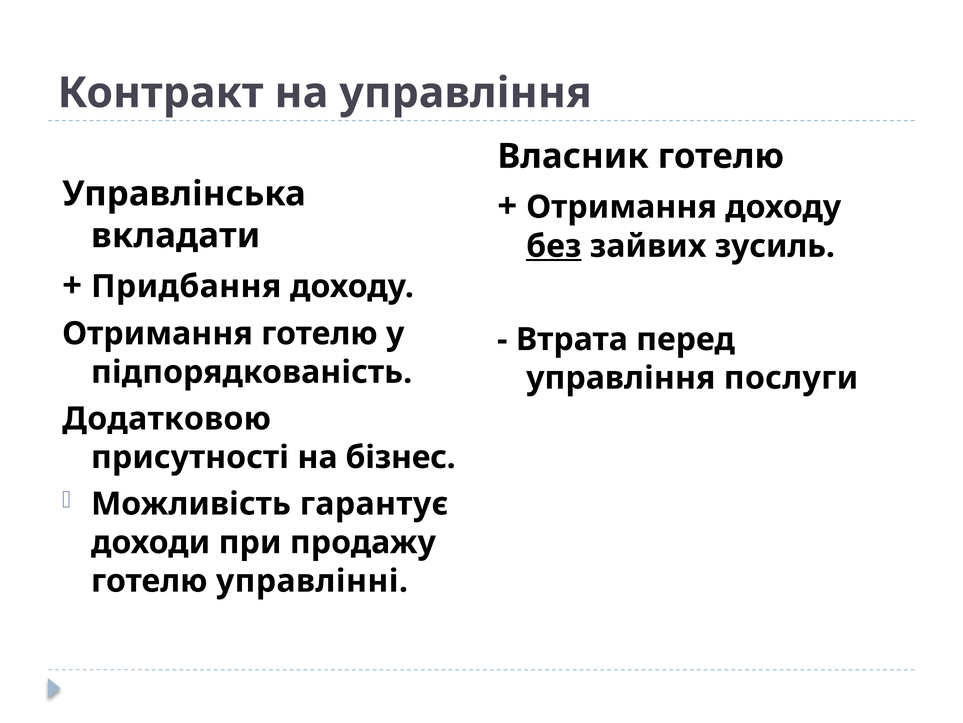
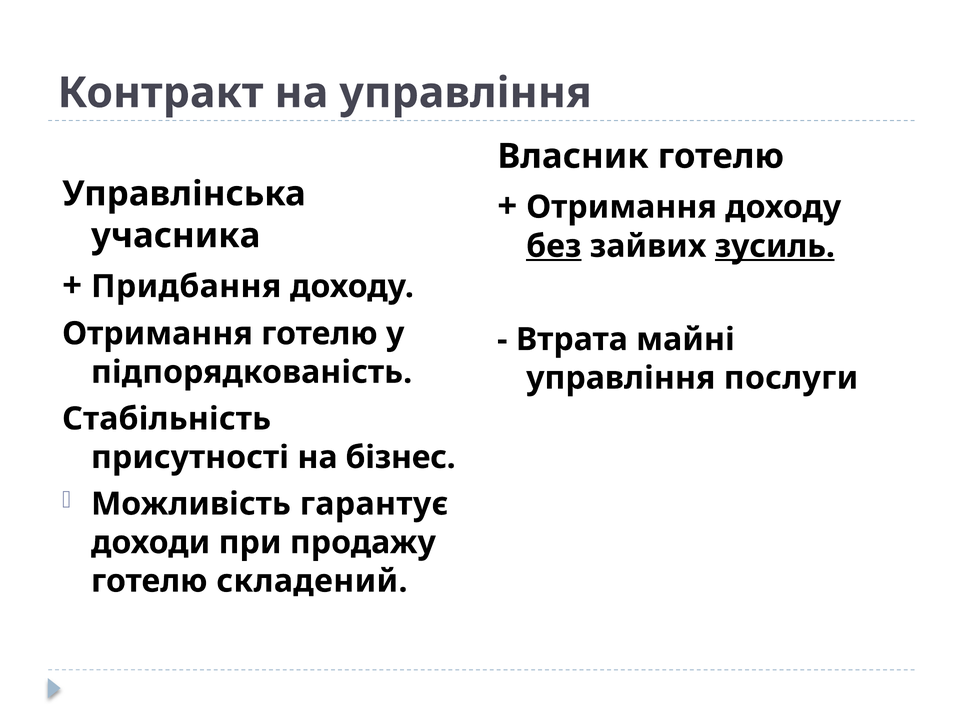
вкладати: вкладати -> учасника
зусиль underline: none -> present
перед: перед -> майні
Додатковою: Додатковою -> Стабільність
управлінні: управлінні -> складений
